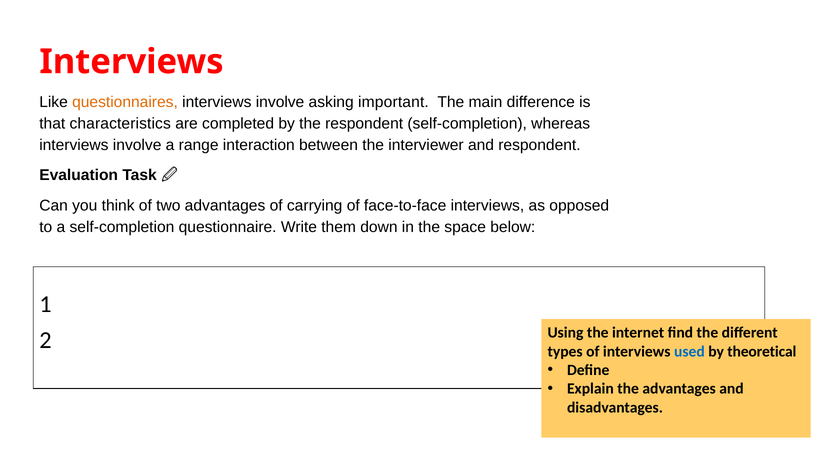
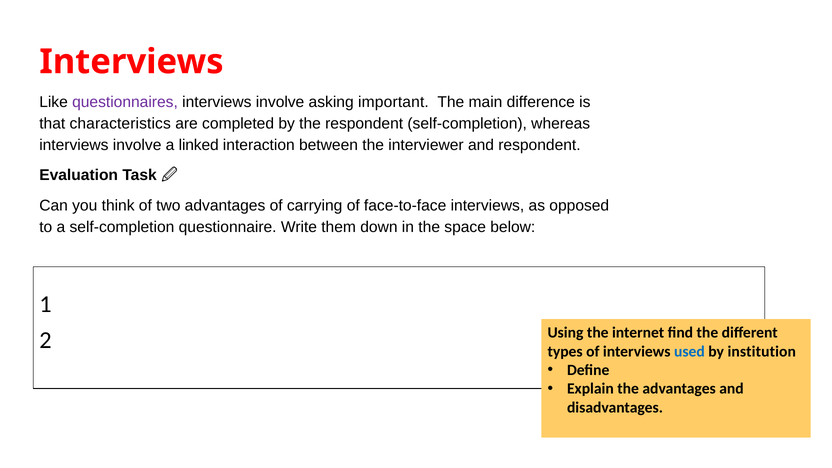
questionnaires colour: orange -> purple
range: range -> linked
theoretical: theoretical -> institution
